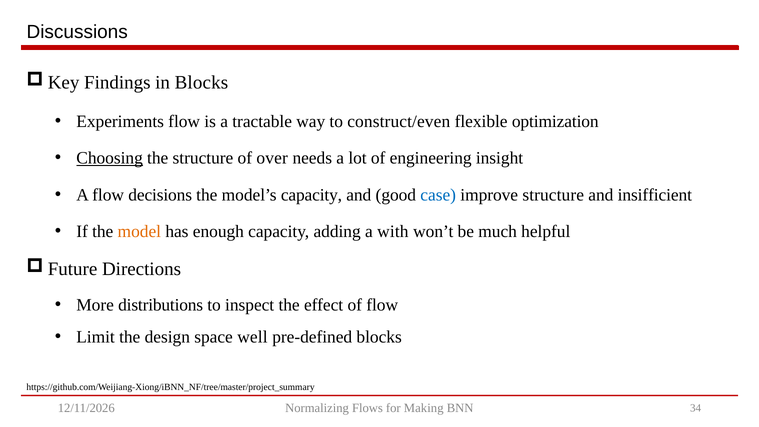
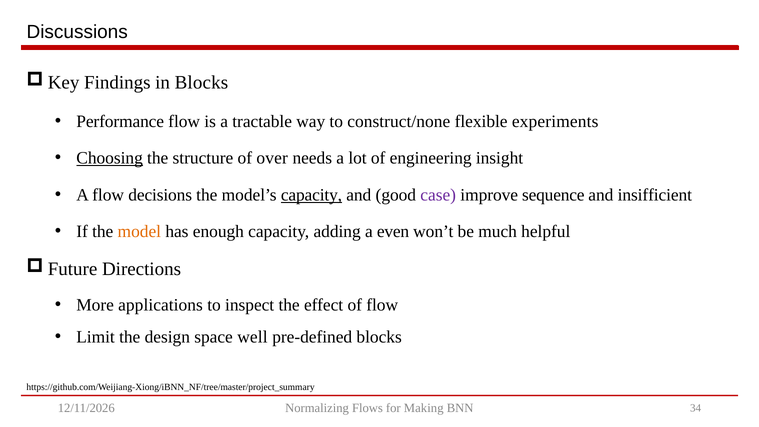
Experiments: Experiments -> Performance
construct/even: construct/even -> construct/none
optimization: optimization -> experiments
capacity at (311, 195) underline: none -> present
case colour: blue -> purple
improve structure: structure -> sequence
with: with -> even
distributions: distributions -> applications
